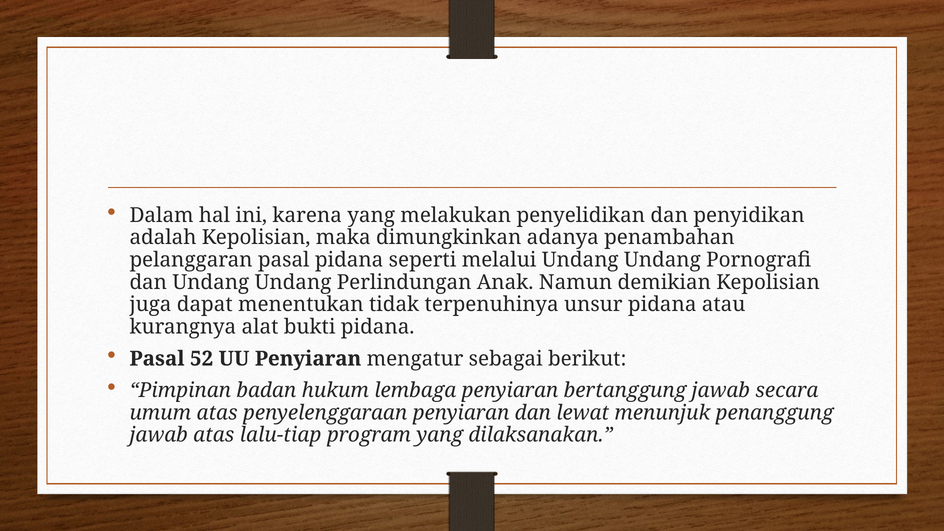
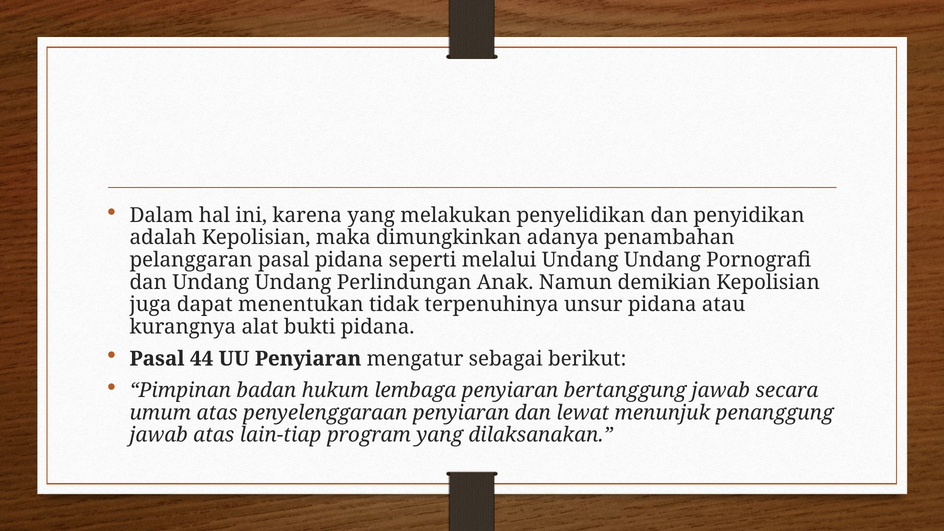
52: 52 -> 44
lalu-tiap: lalu-tiap -> lain-tiap
